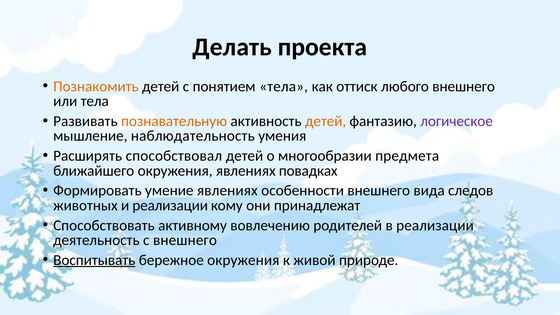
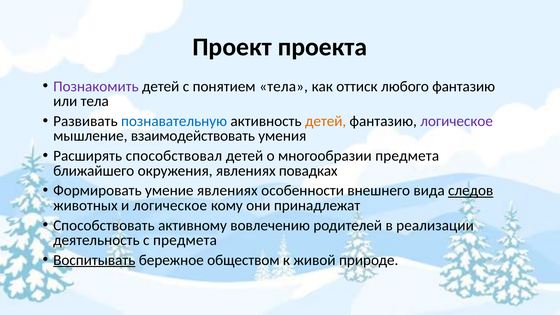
Делать: Делать -> Проект
Познакомить colour: orange -> purple
любого внешнего: внешнего -> фантазию
познавательную colour: orange -> blue
наблюдательность: наблюдательность -> взаимодействовать
следов underline: none -> present
и реализации: реализации -> логическое
с внешнего: внешнего -> предмета
бережное окружения: окружения -> обществом
